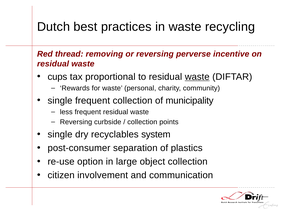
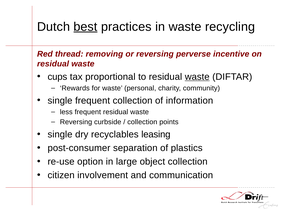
best underline: none -> present
municipality: municipality -> information
system: system -> leasing
